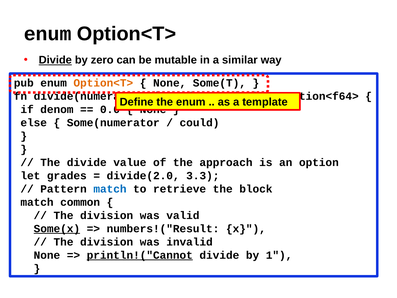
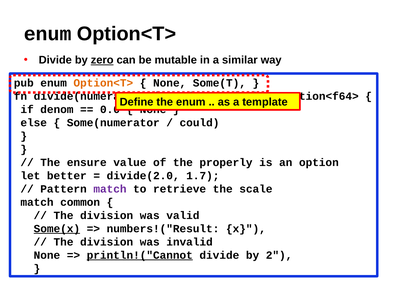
Divide at (55, 60) underline: present -> none
zero underline: none -> present
The divide: divide -> ensure
approach: approach -> properly
grades: grades -> better
3.3: 3.3 -> 1.7
match at (110, 189) colour: blue -> purple
block: block -> scale
1: 1 -> 2
